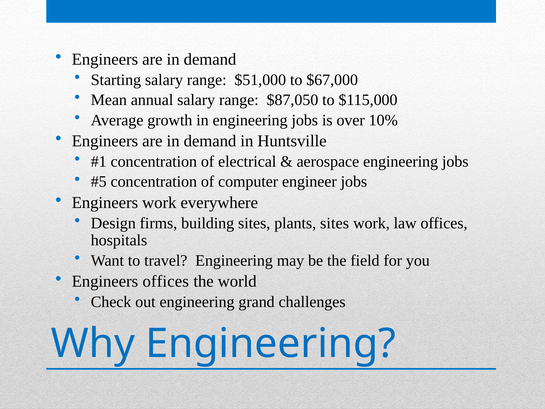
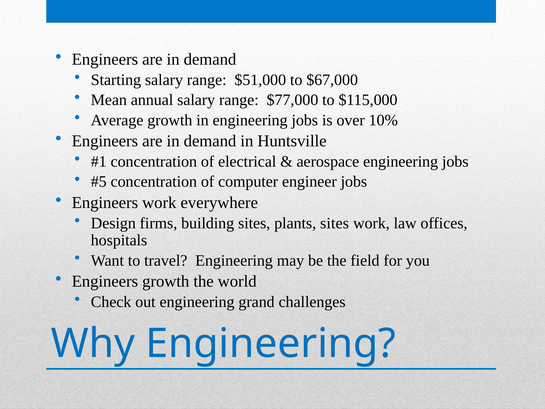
$87,050: $87,050 -> $77,000
Engineers offices: offices -> growth
